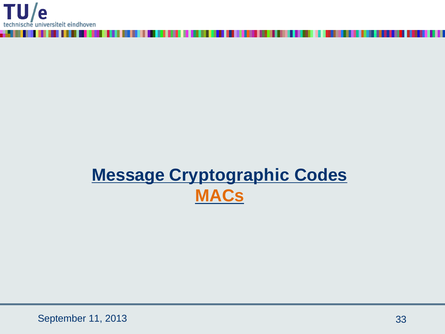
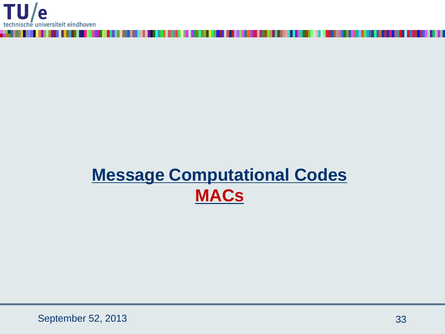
Cryptographic: Cryptographic -> Computational
MACs colour: orange -> red
11: 11 -> 52
